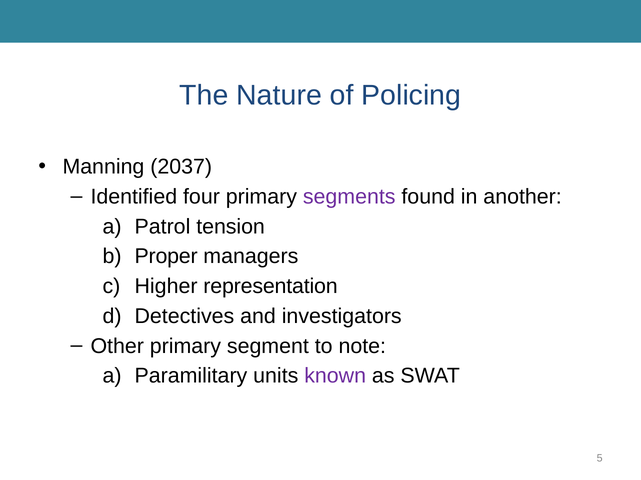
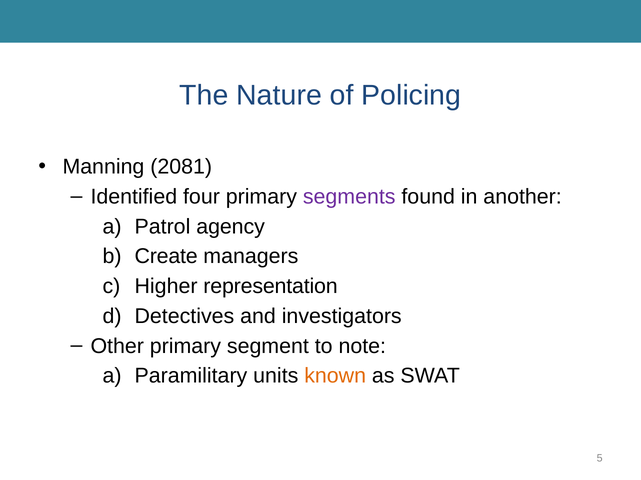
2037: 2037 -> 2081
tension: tension -> agency
Proper: Proper -> Create
known colour: purple -> orange
